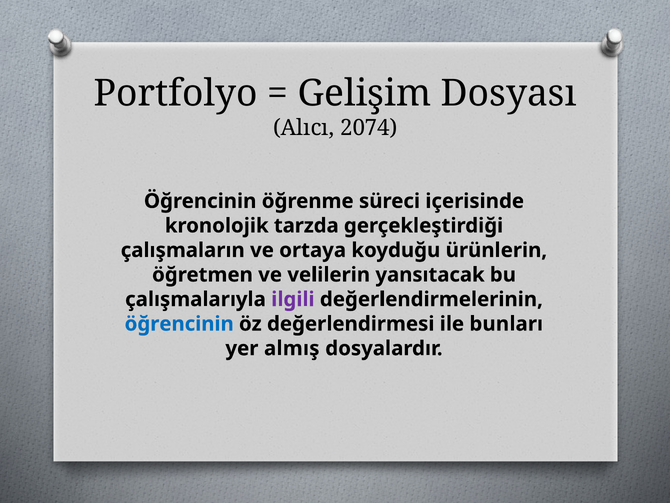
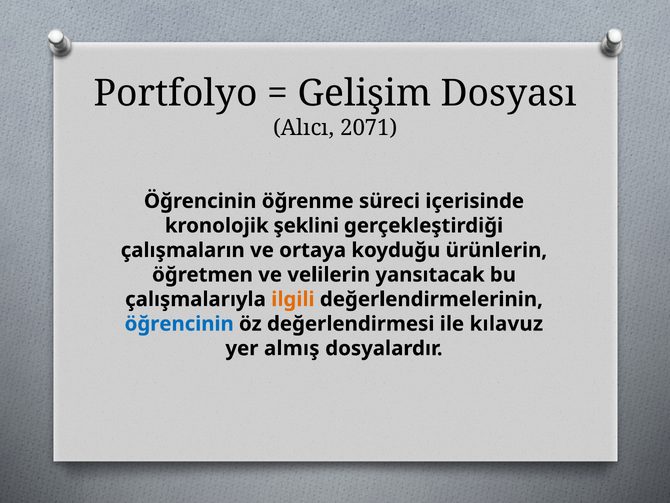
2074: 2074 -> 2071
tarzda: tarzda -> şeklini
ilgili colour: purple -> orange
bunları: bunları -> kılavuz
